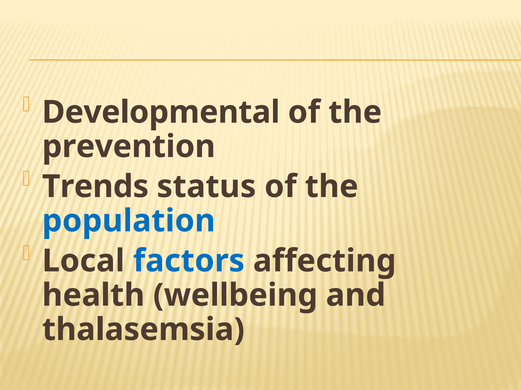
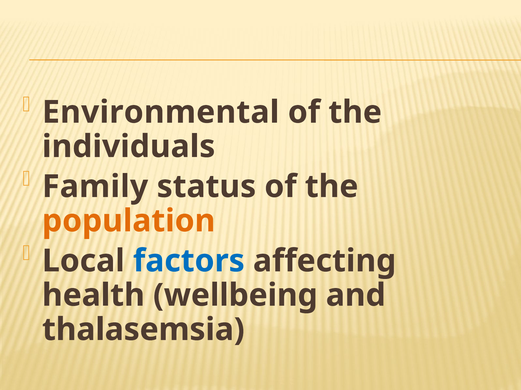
Developmental: Developmental -> Environmental
prevention: prevention -> individuals
Trends: Trends -> Family
population colour: blue -> orange
